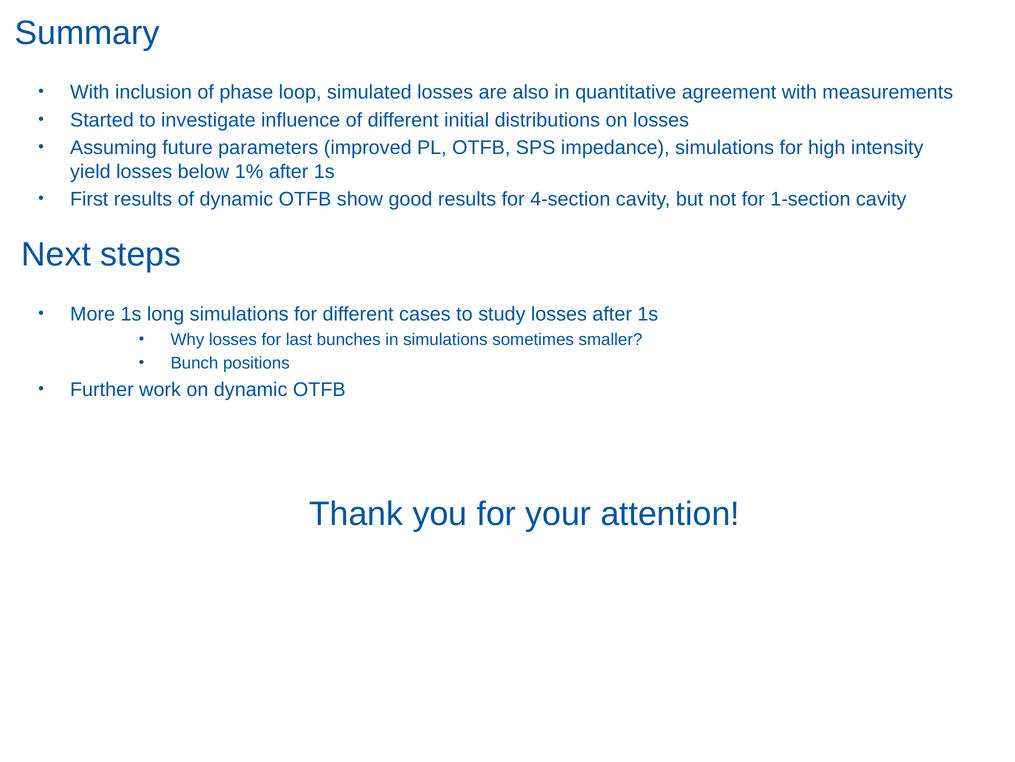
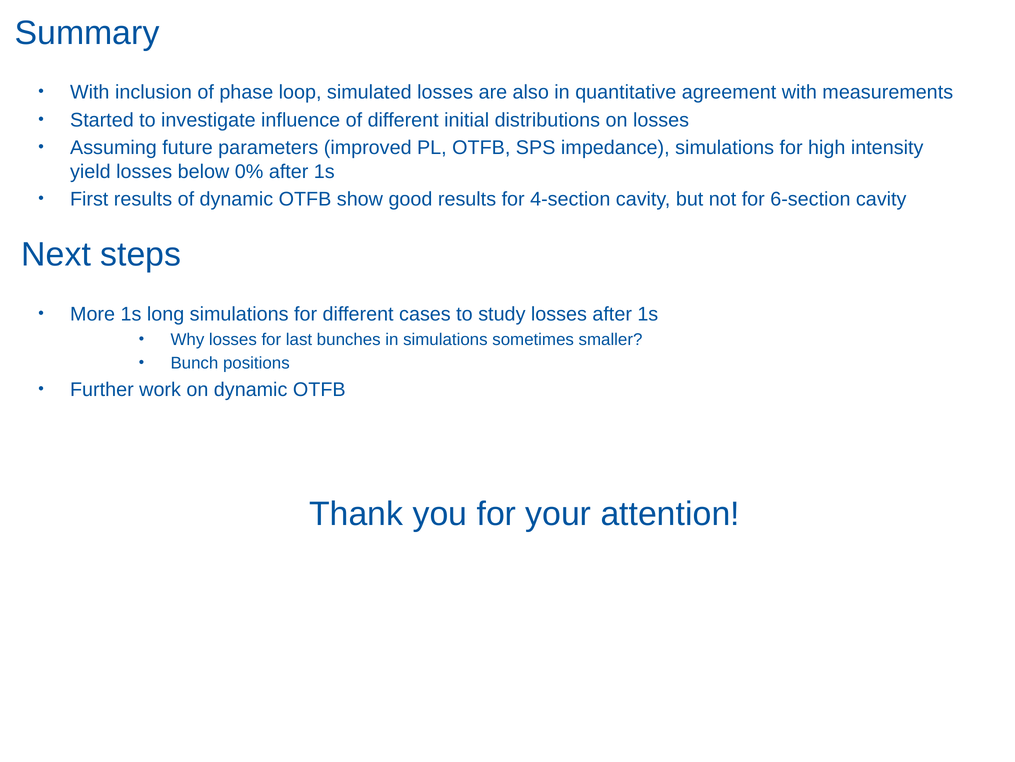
1%: 1% -> 0%
1-section: 1-section -> 6-section
